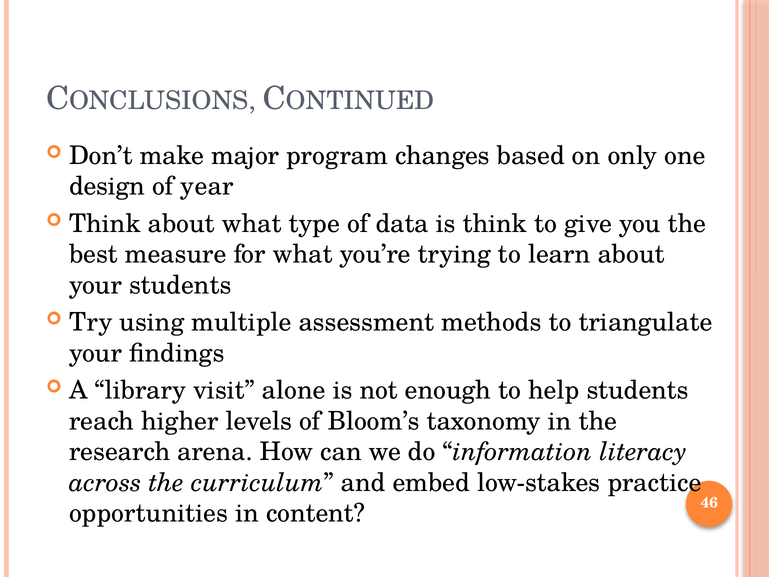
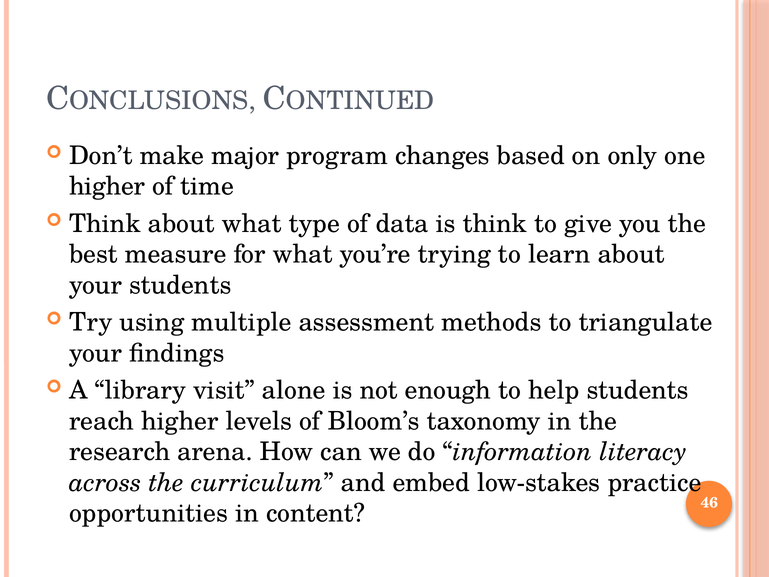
design at (107, 186): design -> higher
year: year -> time
